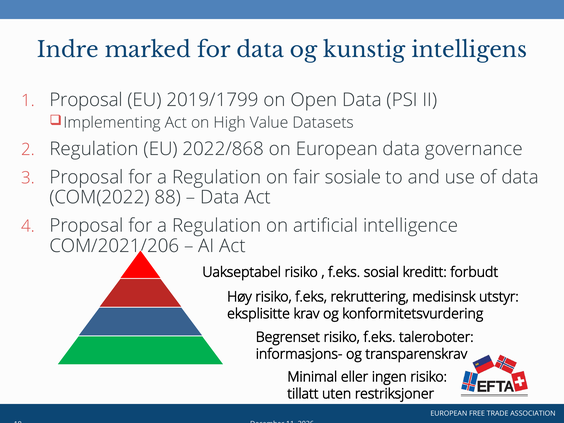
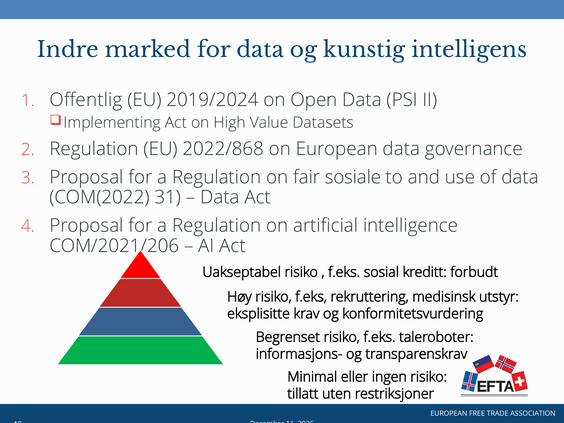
Proposal at (86, 100): Proposal -> Offentlig
2019/1799: 2019/1799 -> 2019/2024
88: 88 -> 31
